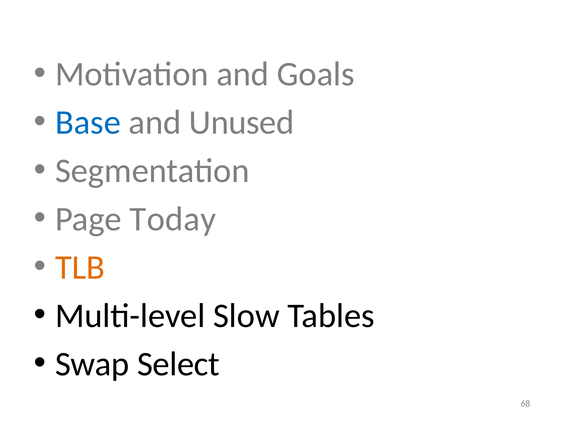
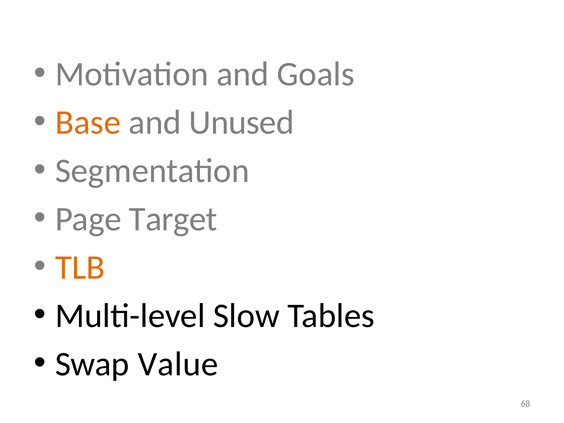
Base colour: blue -> orange
Today: Today -> Target
Select: Select -> Value
